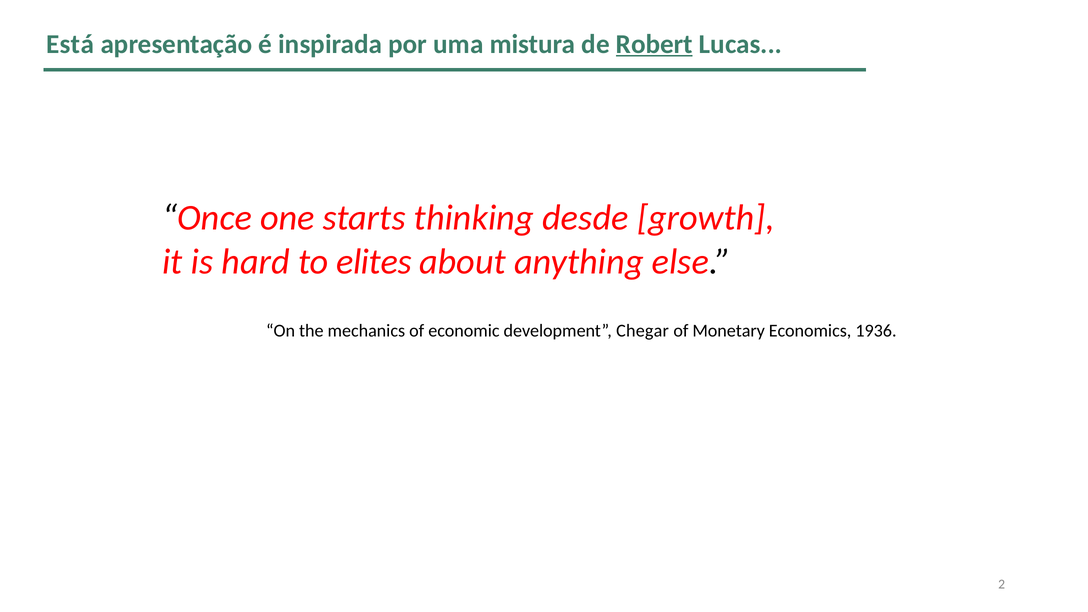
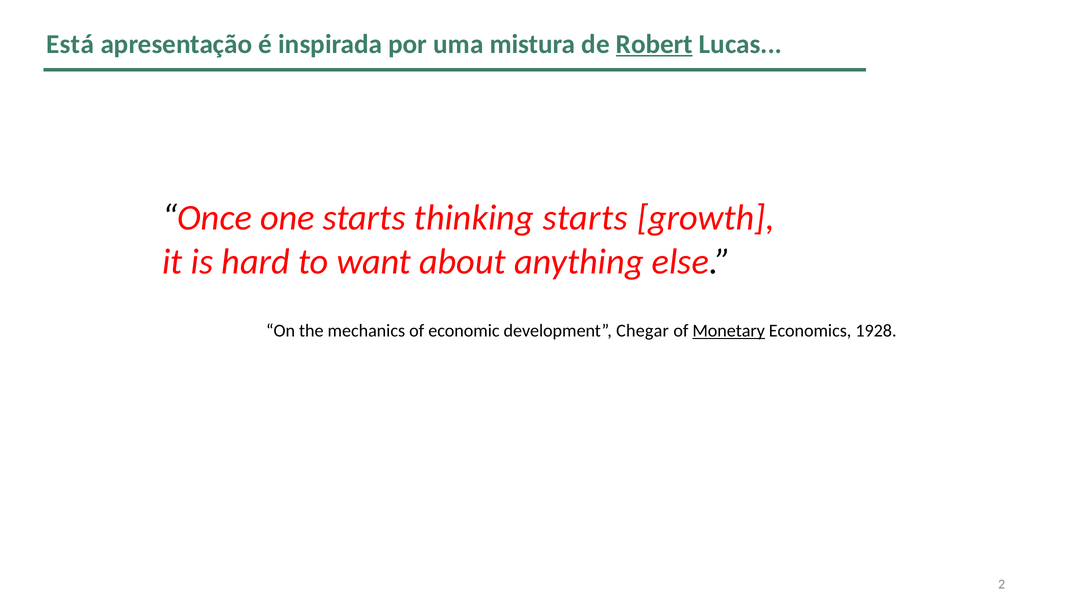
thinking desde: desde -> starts
elites: elites -> want
Monetary underline: none -> present
1936: 1936 -> 1928
